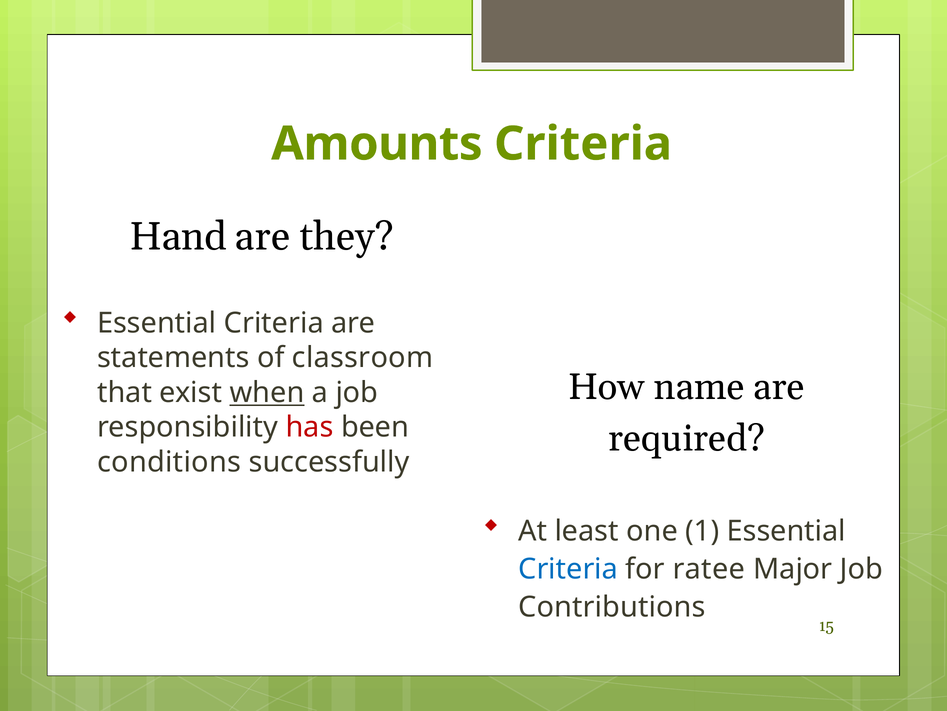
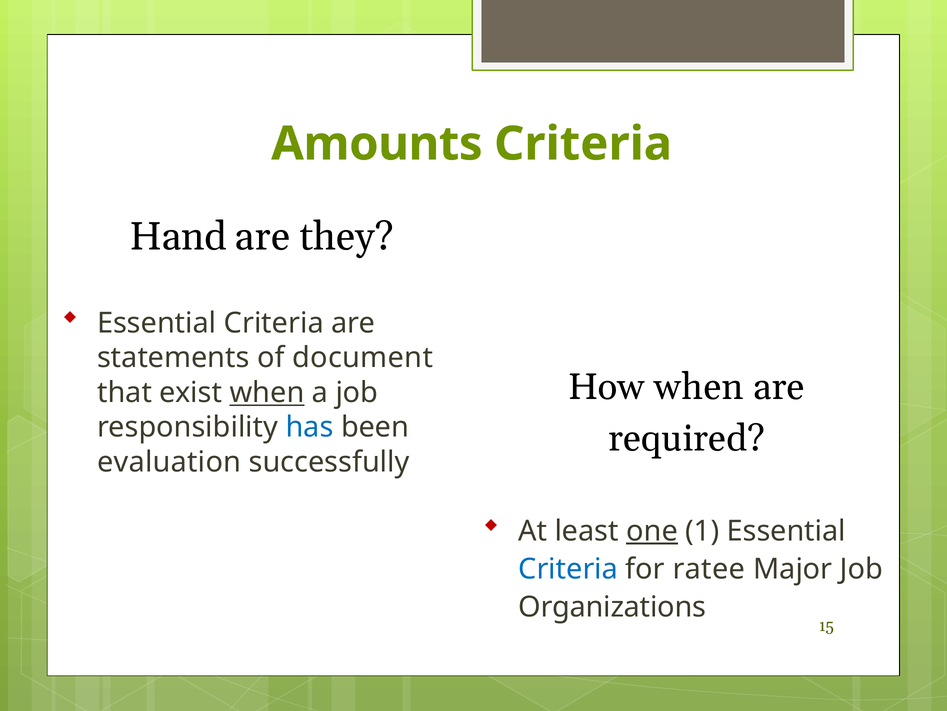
classroom: classroom -> document
How name: name -> when
has colour: red -> blue
conditions: conditions -> evaluation
one underline: none -> present
Contributions: Contributions -> Organizations
